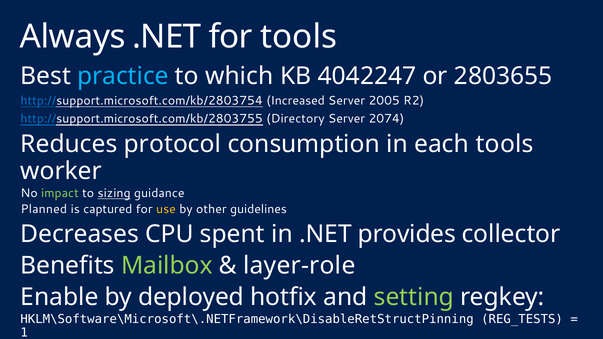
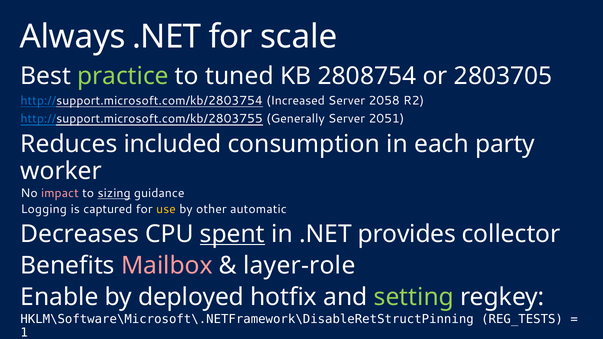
for tools: tools -> scale
practice colour: light blue -> light green
which: which -> tuned
4042247: 4042247 -> 2808754
2803655: 2803655 -> 2803705
2005: 2005 -> 2058
Directory: Directory -> Generally
2074: 2074 -> 2051
protocol: protocol -> included
each tools: tools -> party
impact colour: light green -> pink
Planned: Planned -> Logging
guidelines: guidelines -> automatic
spent underline: none -> present
Mailbox colour: light green -> pink
